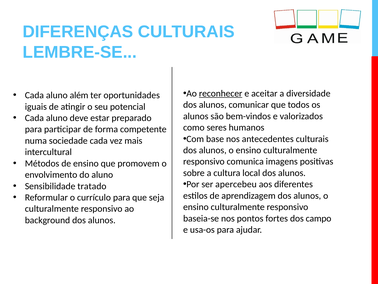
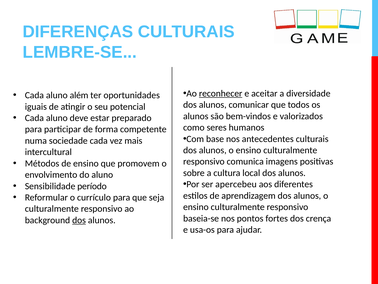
tratado: tratado -> período
campo: campo -> crença
dos at (79, 220) underline: none -> present
